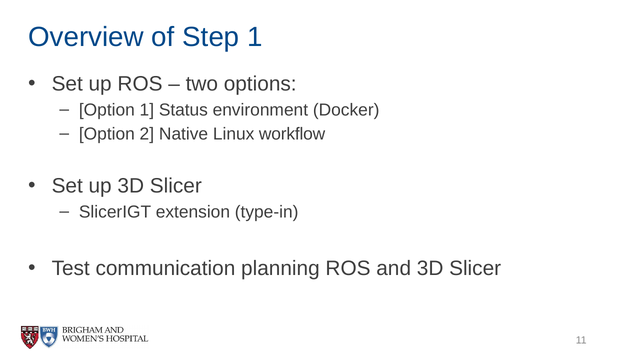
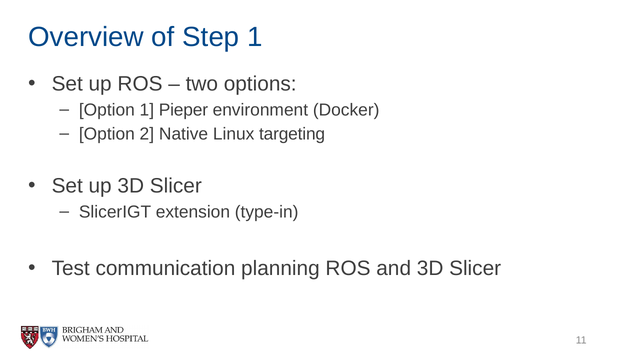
Status: Status -> Pieper
workflow: workflow -> targeting
